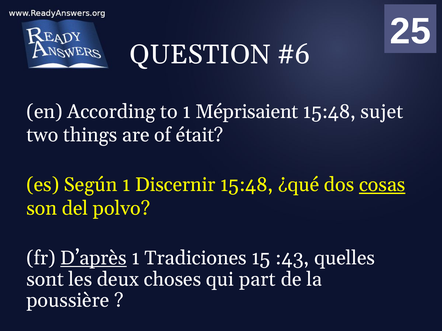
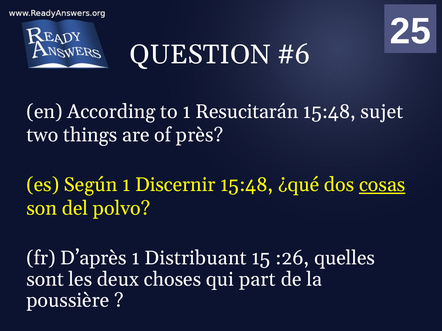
Méprisaient: Méprisaient -> Resucitarán
était: était -> près
D’après underline: present -> none
Tradiciones: Tradiciones -> Distribuant
:43: :43 -> :26
